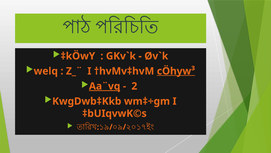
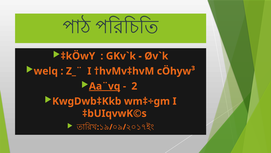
cÖhyw³ underline: present -> none
